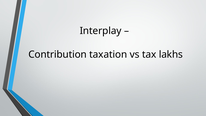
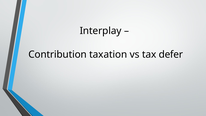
lakhs: lakhs -> defer
